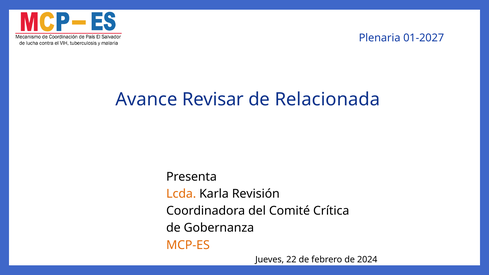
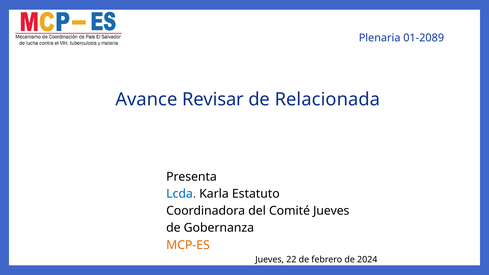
01-2027: 01-2027 -> 01-2089
Lcda colour: orange -> blue
Revisión: Revisión -> Estatuto
Comité Crítica: Crítica -> Jueves
